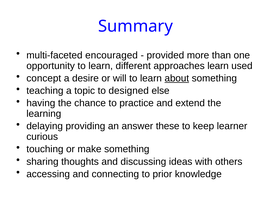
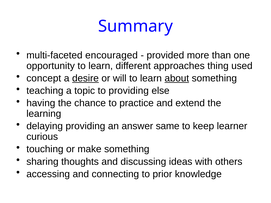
approaches learn: learn -> thing
desire underline: none -> present
to designed: designed -> providing
these: these -> same
